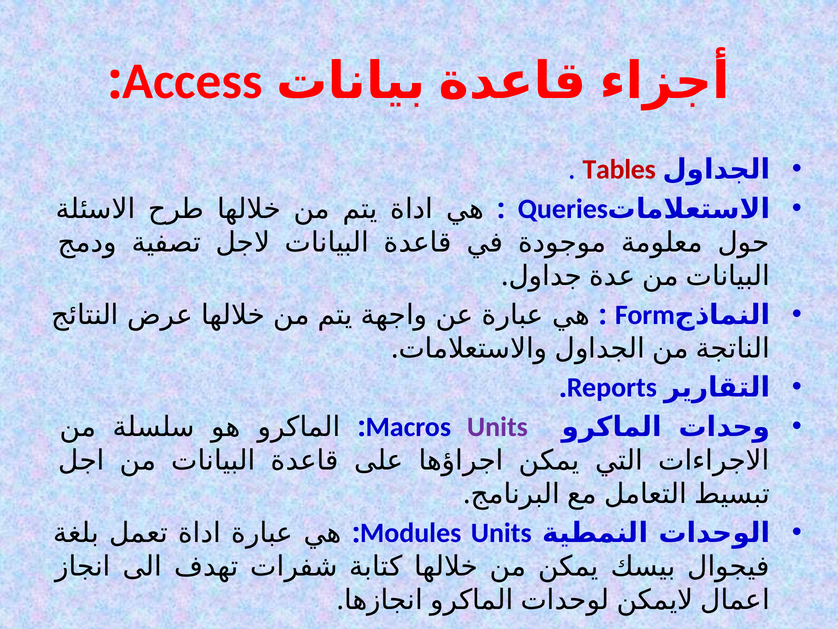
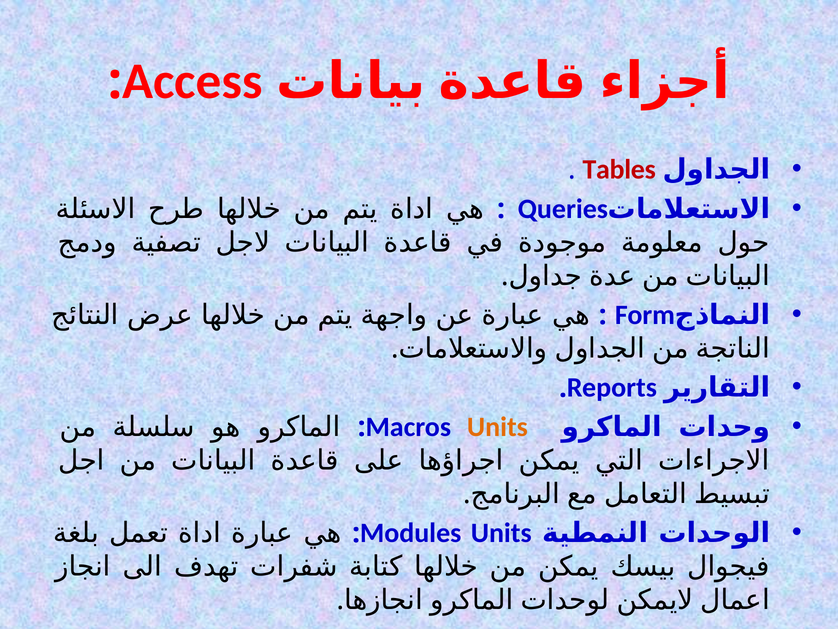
Units at (497, 427) colour: purple -> orange
